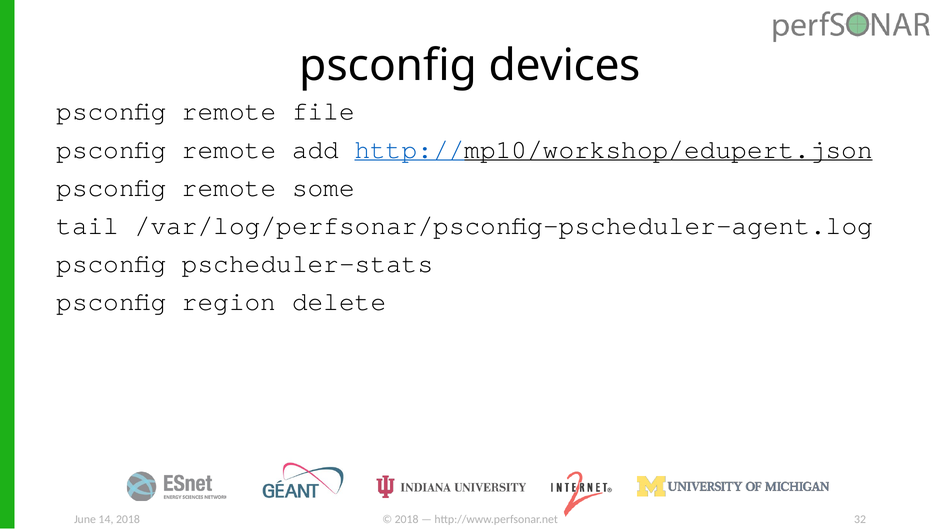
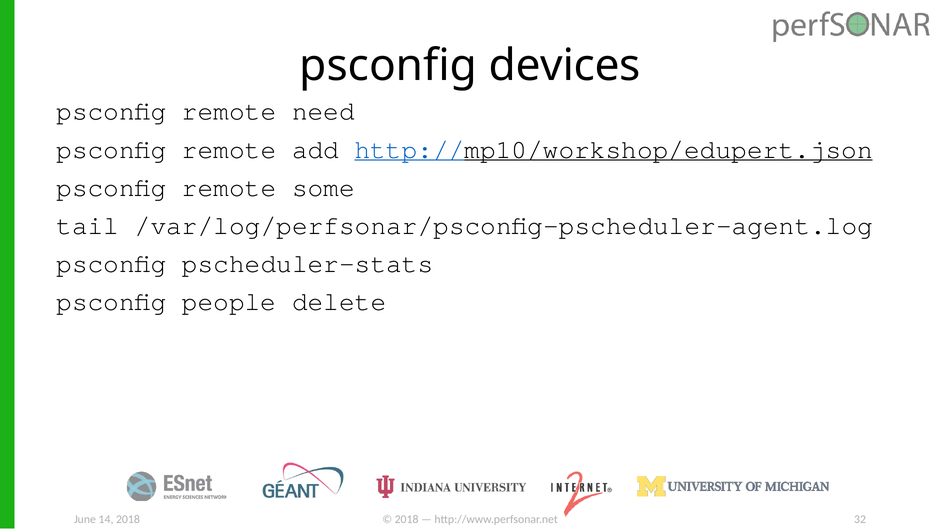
file: file -> need
region: region -> people
